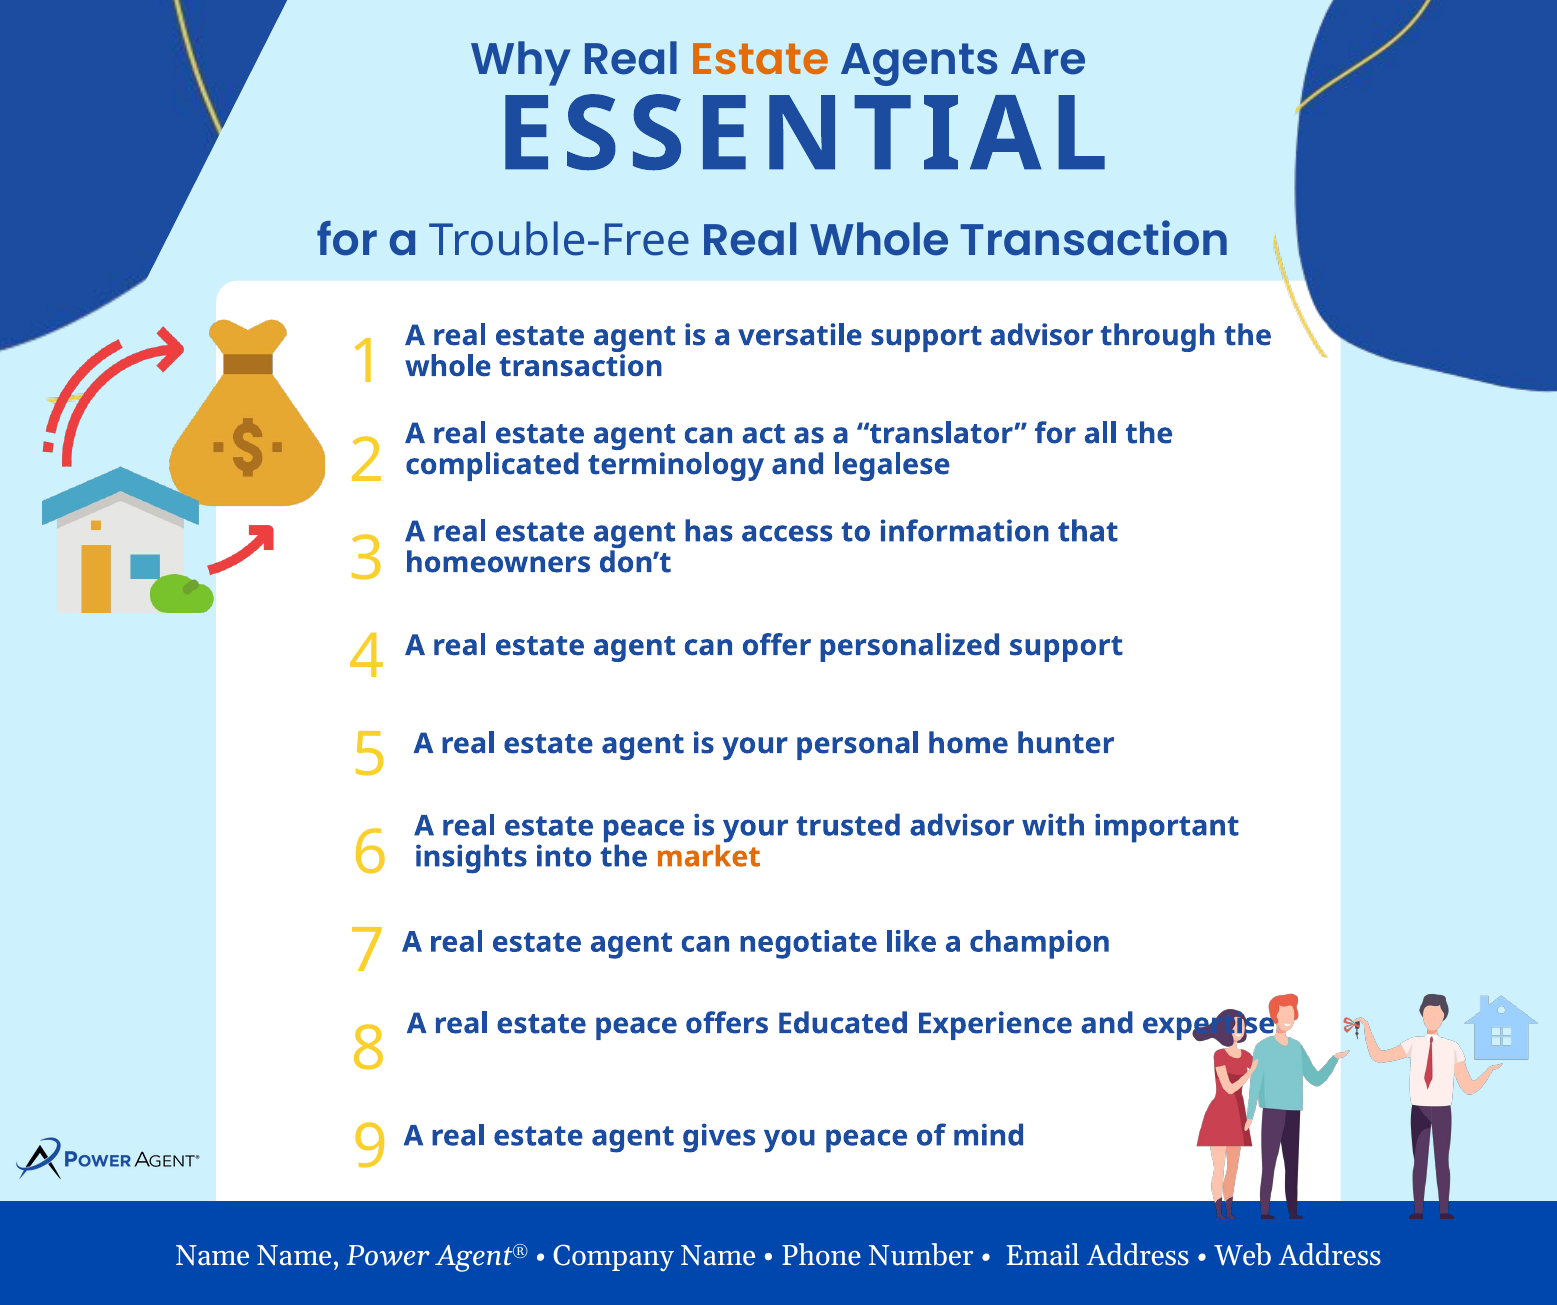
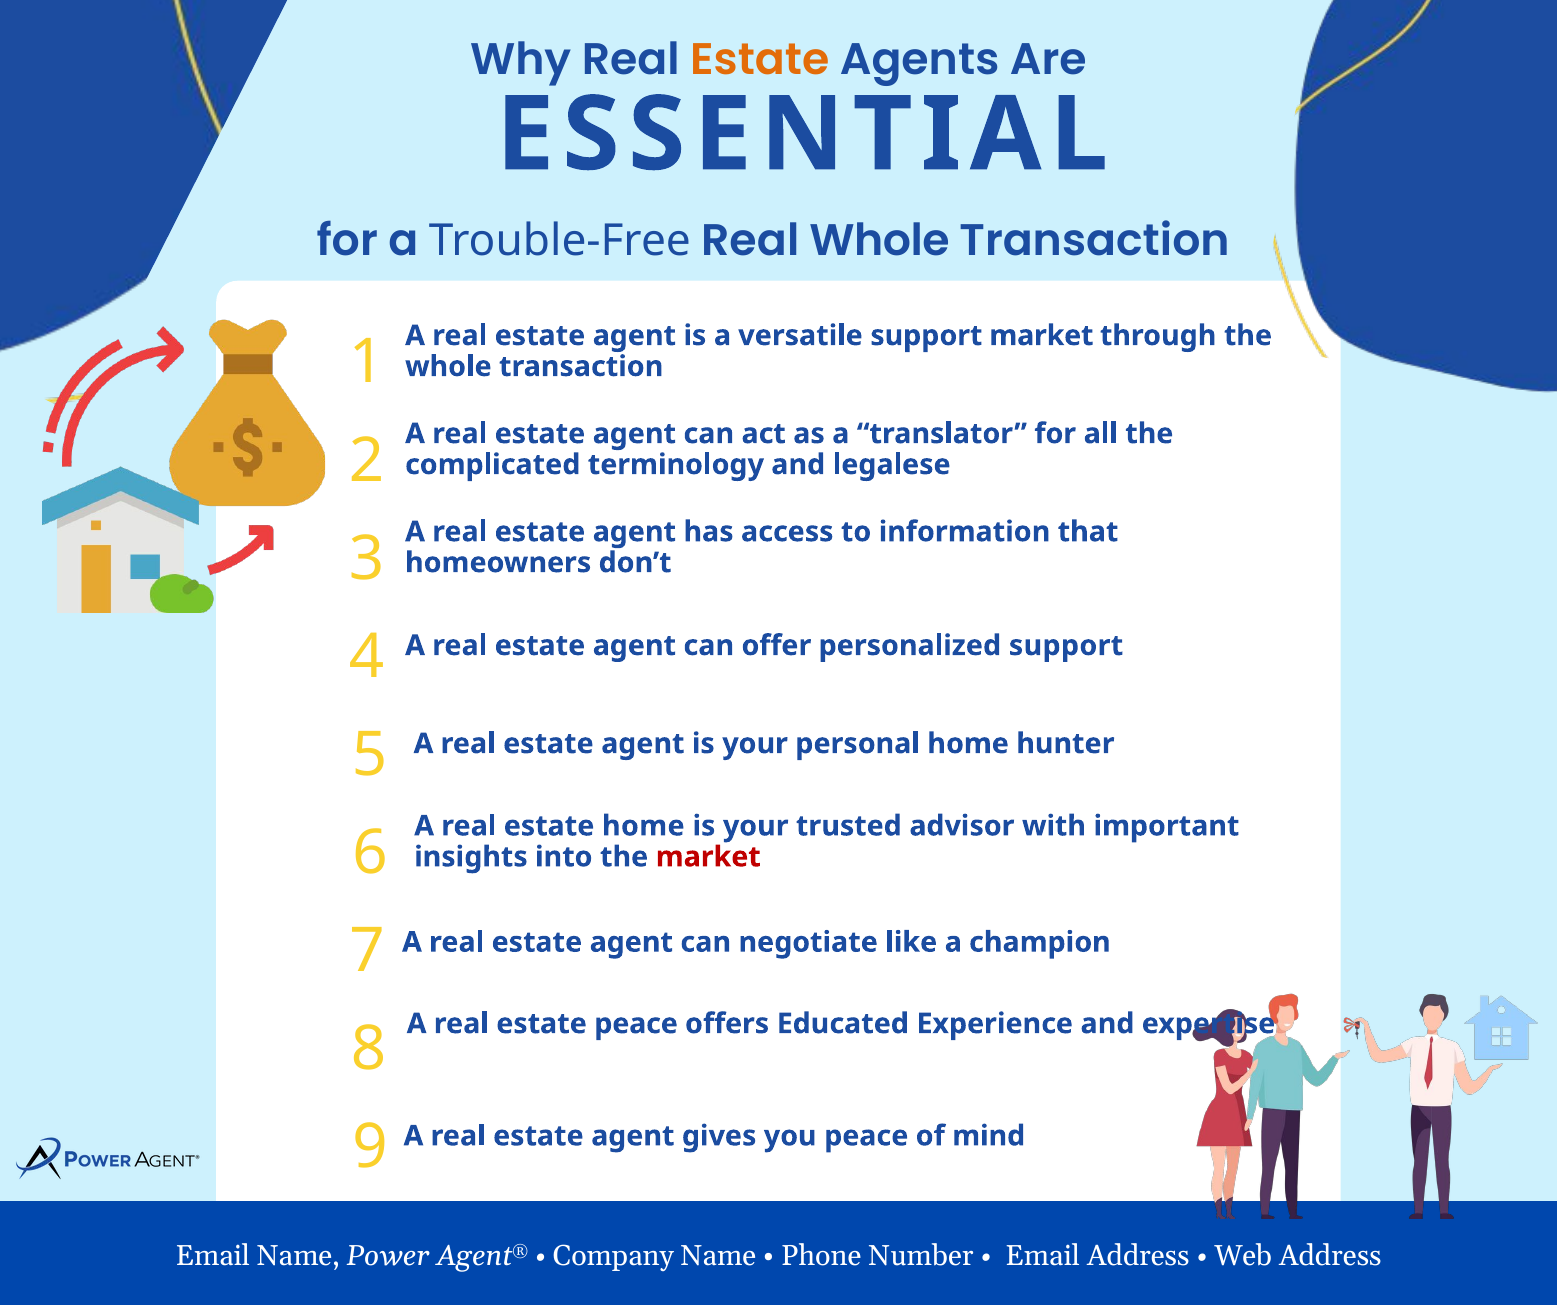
support advisor: advisor -> market
peace at (644, 826): peace -> home
market at (708, 857) colour: orange -> red
Name at (213, 1256): Name -> Email
